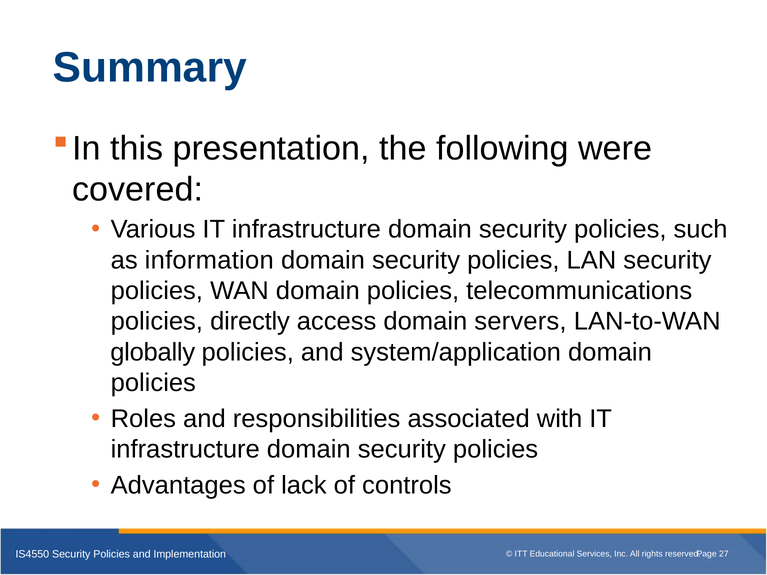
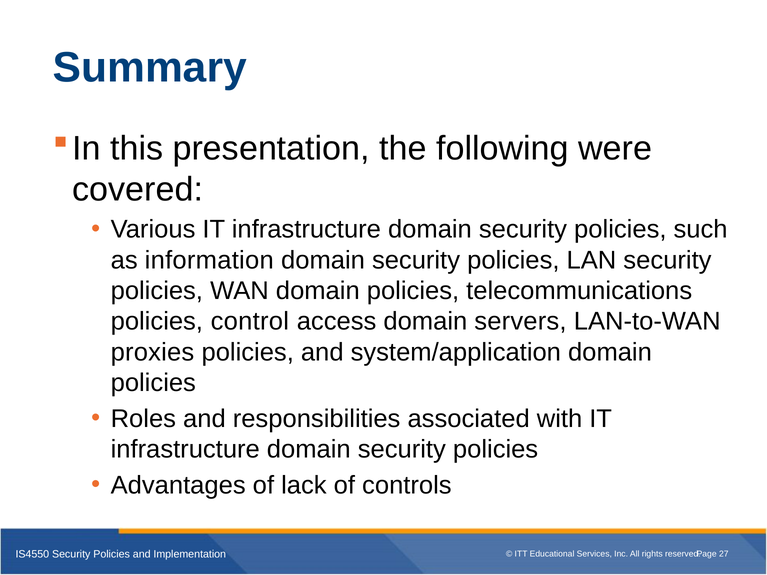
directly: directly -> control
globally: globally -> proxies
